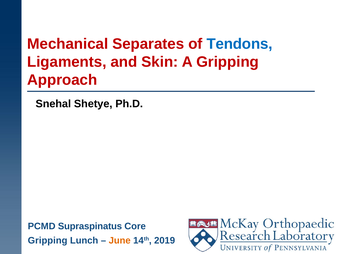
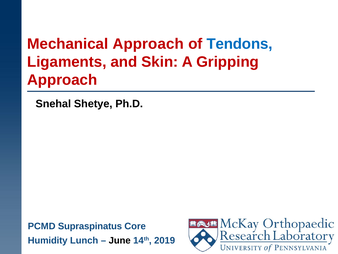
Mechanical Separates: Separates -> Approach
Gripping at (48, 240): Gripping -> Humidity
June colour: orange -> black
